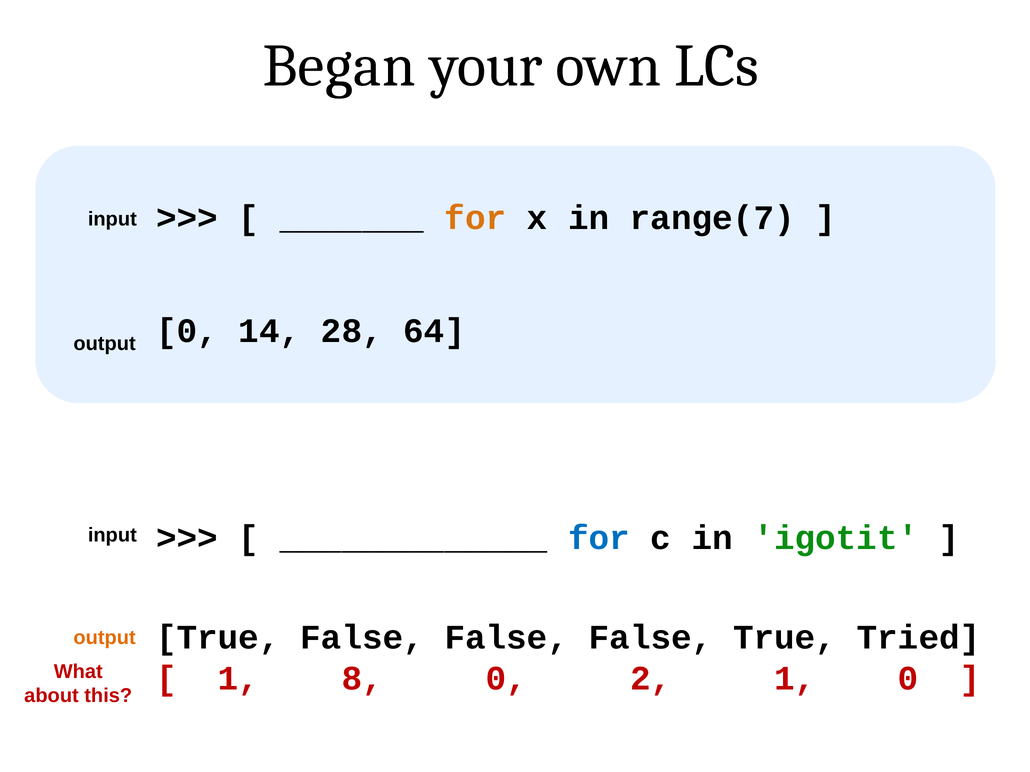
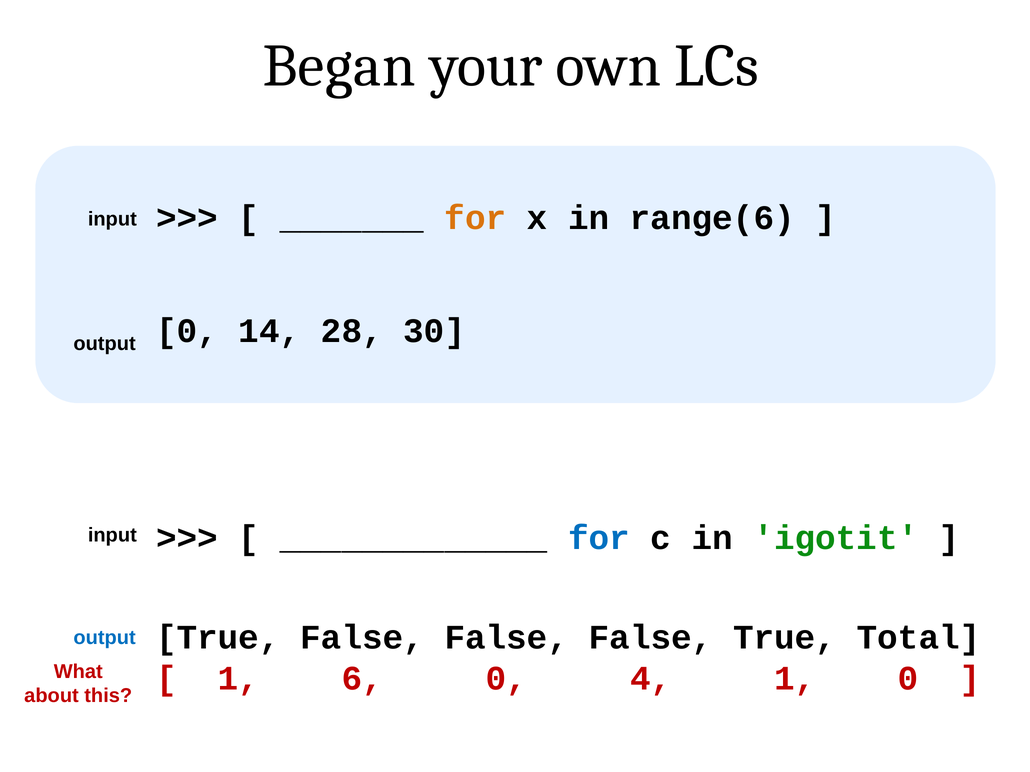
range(7: range(7 -> range(6
64: 64 -> 30
Tried: Tried -> Total
output at (105, 638) colour: orange -> blue
8: 8 -> 6
2: 2 -> 4
